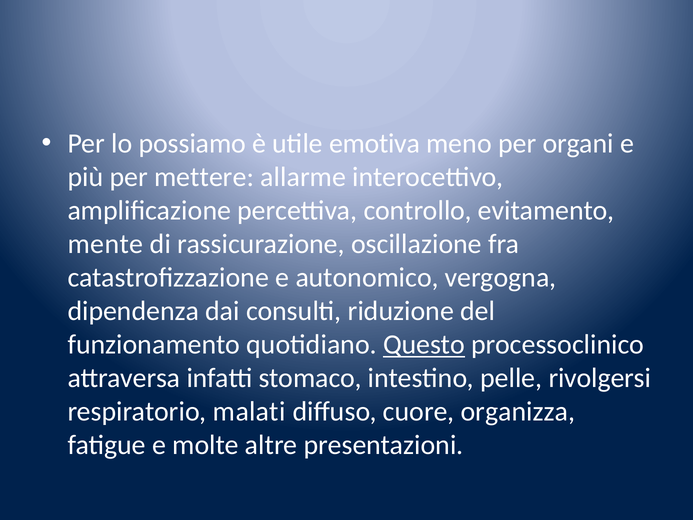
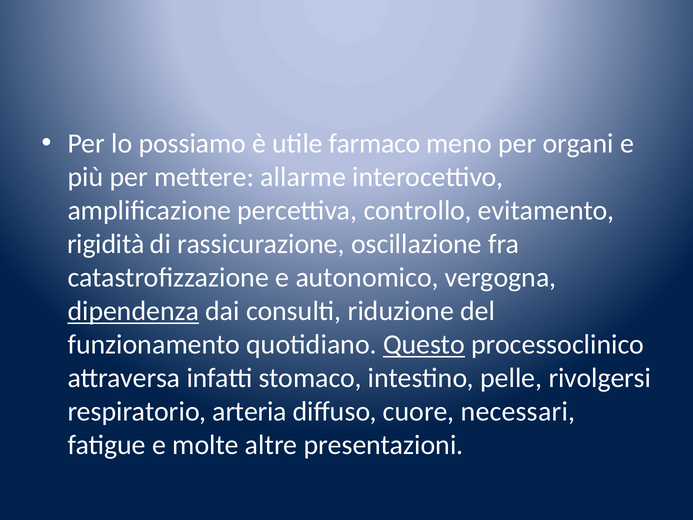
emotiva: emotiva -> farmaco
mente: mente -> rigidità
dipendenza underline: none -> present
malati: malati -> arteria
organizza: organizza -> necessari
